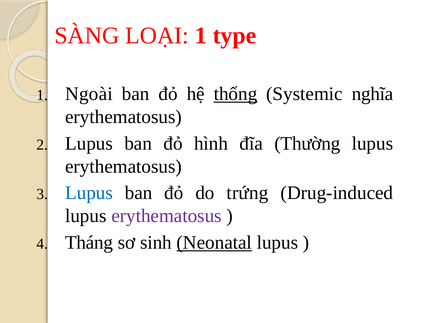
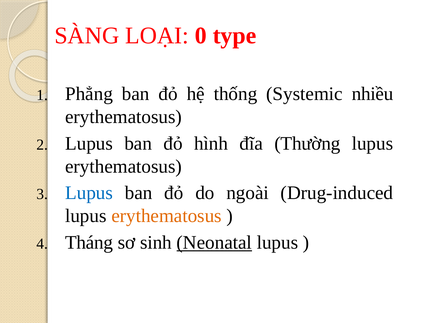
LOẠI 1: 1 -> 0
Ngoài: Ngoài -> Phẳng
thống underline: present -> none
nghĩa: nghĩa -> nhiều
trứng: trứng -> ngoài
erythematosus at (167, 216) colour: purple -> orange
